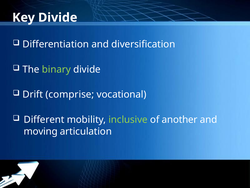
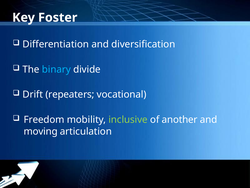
Key Divide: Divide -> Foster
binary colour: light green -> light blue
comprise: comprise -> repeaters
Different: Different -> Freedom
